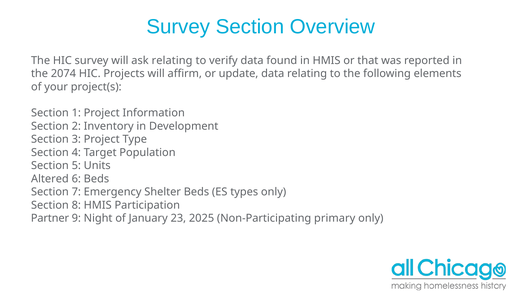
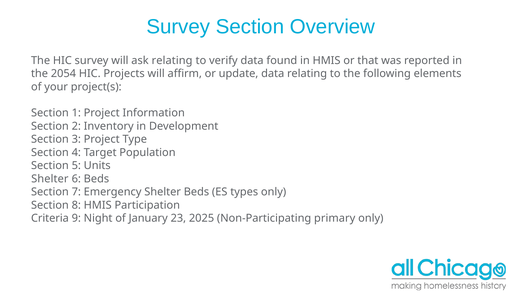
2074: 2074 -> 2054
Altered at (50, 179): Altered -> Shelter
Partner: Partner -> Criteria
